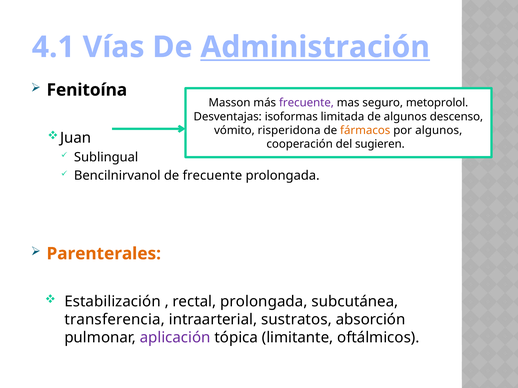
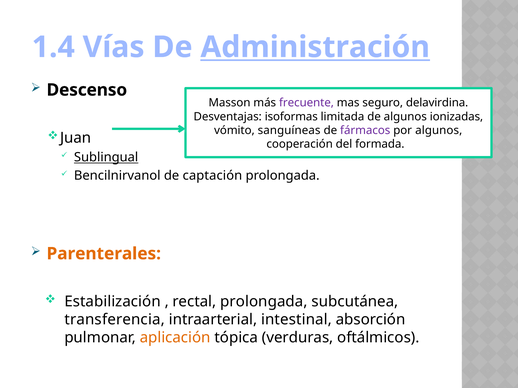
4.1: 4.1 -> 1.4
Fenitoína: Fenitoína -> Descenso
metoprolol: metoprolol -> delavirdina
descenso: descenso -> ionizadas
risperidona: risperidona -> sanguíneas
fármacos colour: orange -> purple
sugieren: sugieren -> formada
Sublingual underline: none -> present
de frecuente: frecuente -> captación
sustratos: sustratos -> intestinal
aplicación colour: purple -> orange
limitante: limitante -> verduras
